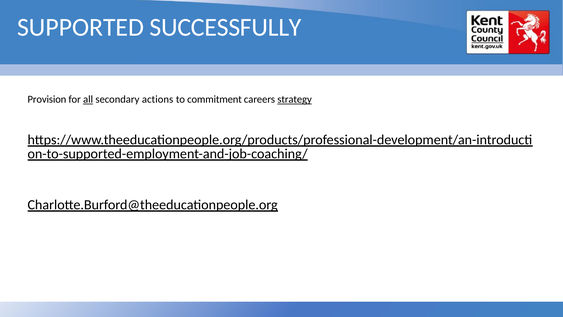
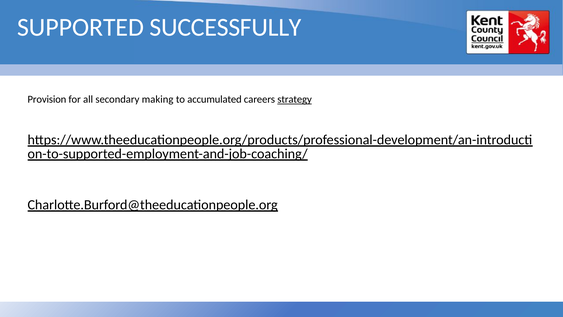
all underline: present -> none
actions: actions -> making
commitment: commitment -> accumulated
